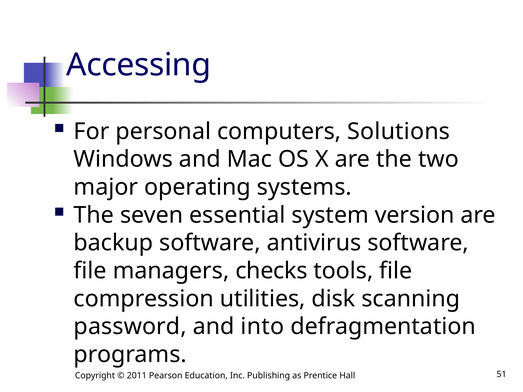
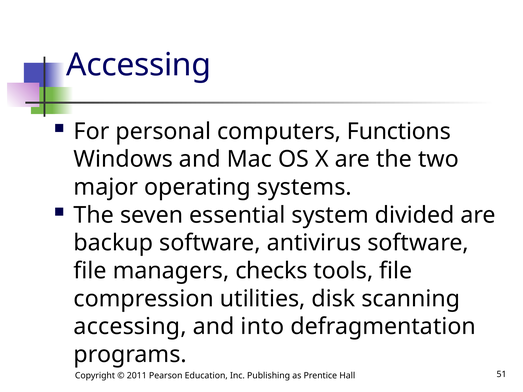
Solutions: Solutions -> Functions
version: version -> divided
password at (130, 327): password -> accessing
